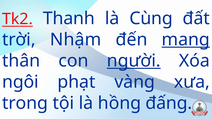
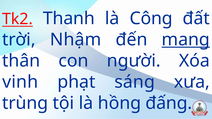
Cùng: Cùng -> Công
người underline: present -> none
ngôi: ngôi -> vinh
vàng: vàng -> sáng
trong: trong -> trùng
